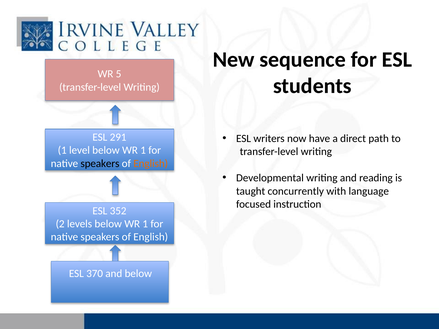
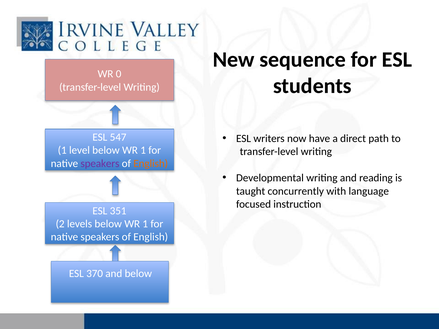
5: 5 -> 0
291: 291 -> 547
speakers at (100, 164) colour: black -> purple
352: 352 -> 351
